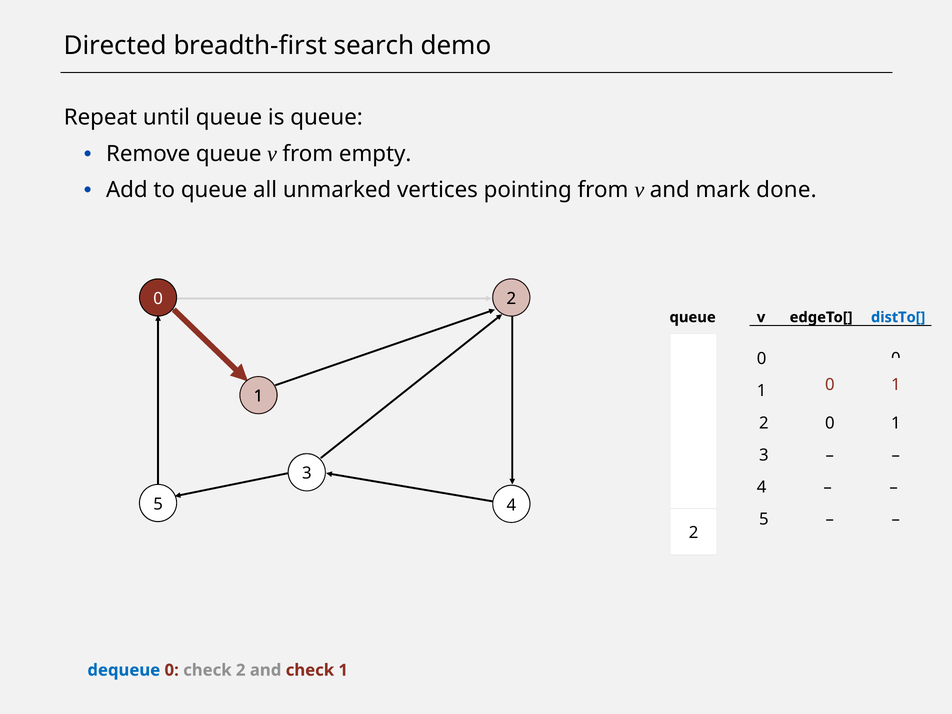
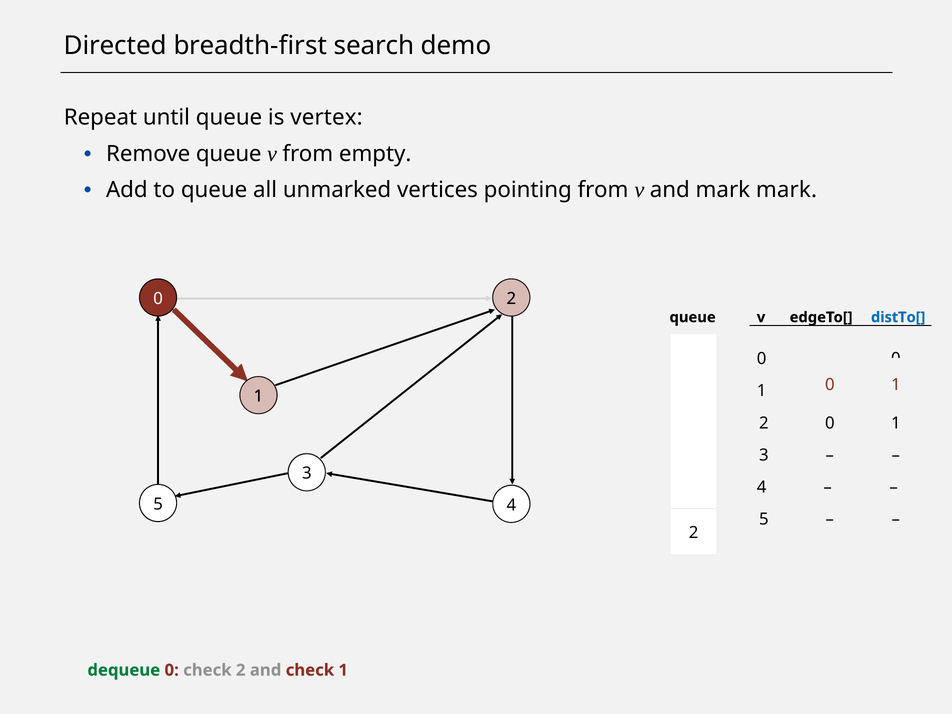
is queue: queue -> vertex
mark done: done -> mark
dequeue colour: blue -> green
